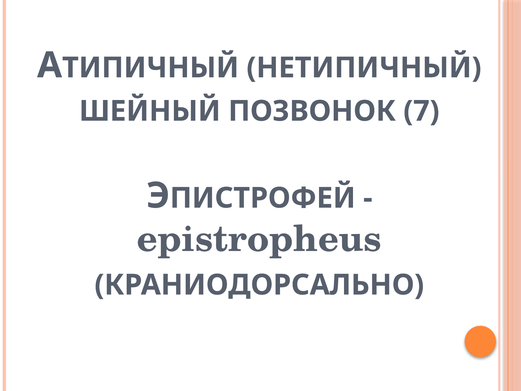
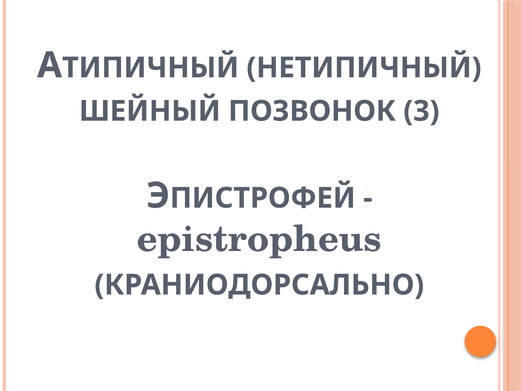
7: 7 -> 3
